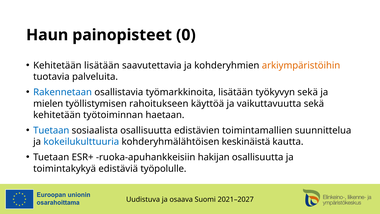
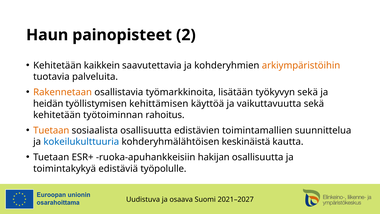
0: 0 -> 2
Kehitetään lisätään: lisätään -> kaikkein
Rakennetaan colour: blue -> orange
mielen: mielen -> heidän
rahoitukseen: rahoitukseen -> kehittämisen
haetaan: haetaan -> rahoitus
Tuetaan at (51, 130) colour: blue -> orange
